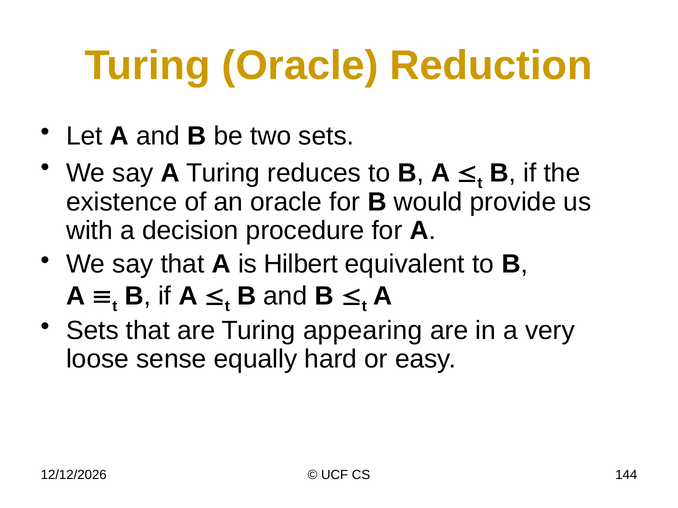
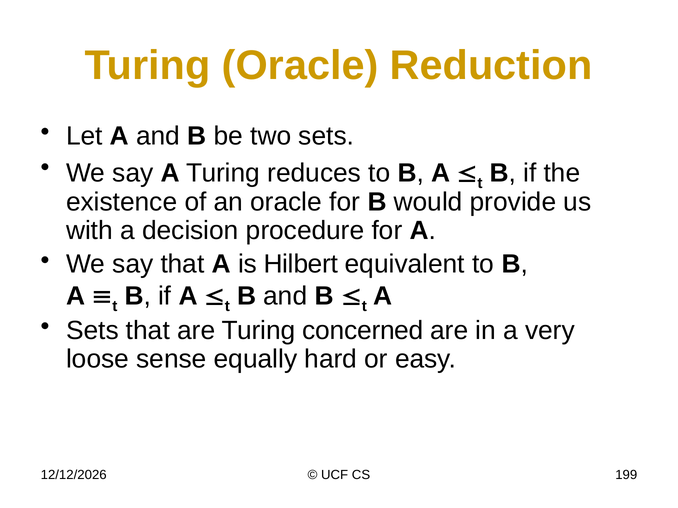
appearing: appearing -> concerned
144: 144 -> 199
